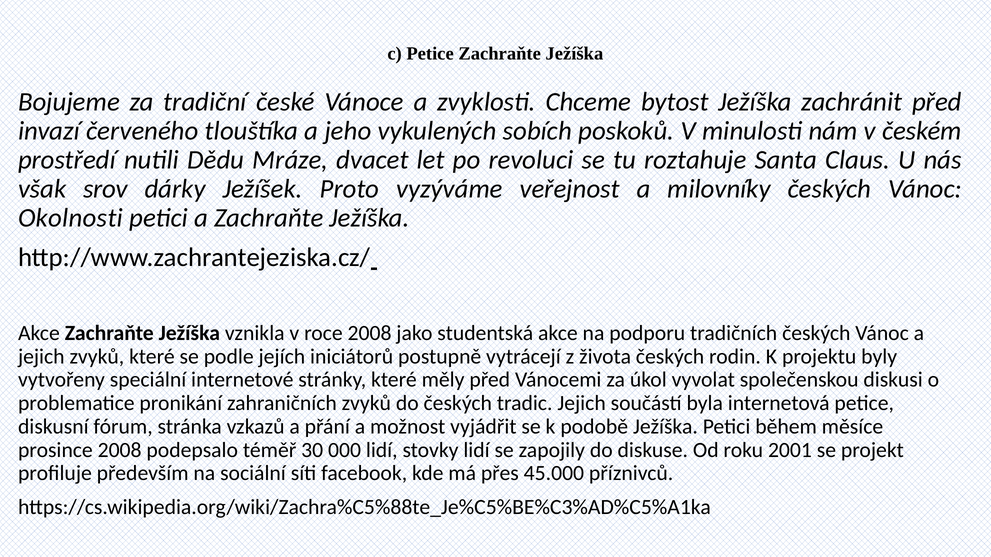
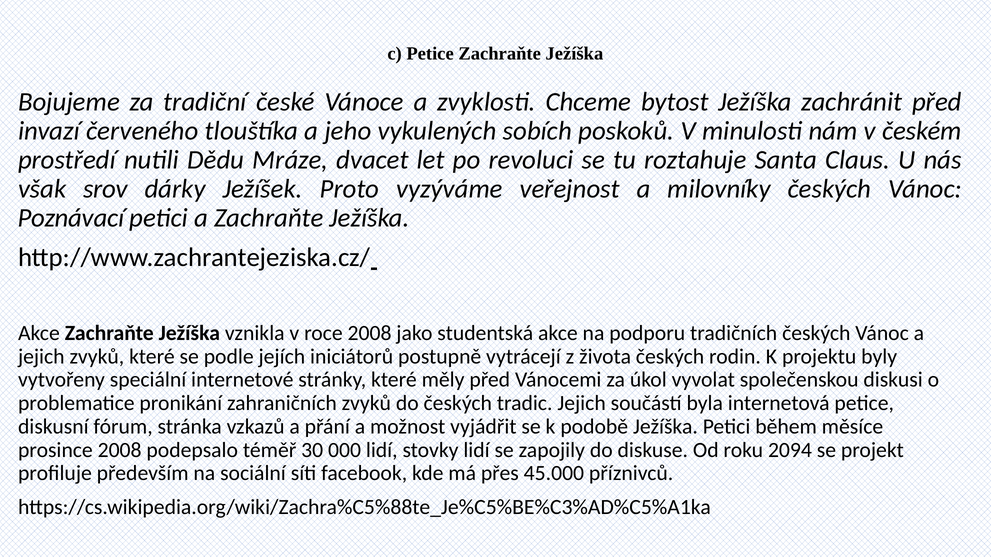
Okolnosti: Okolnosti -> Poznávací
2001: 2001 -> 2094
